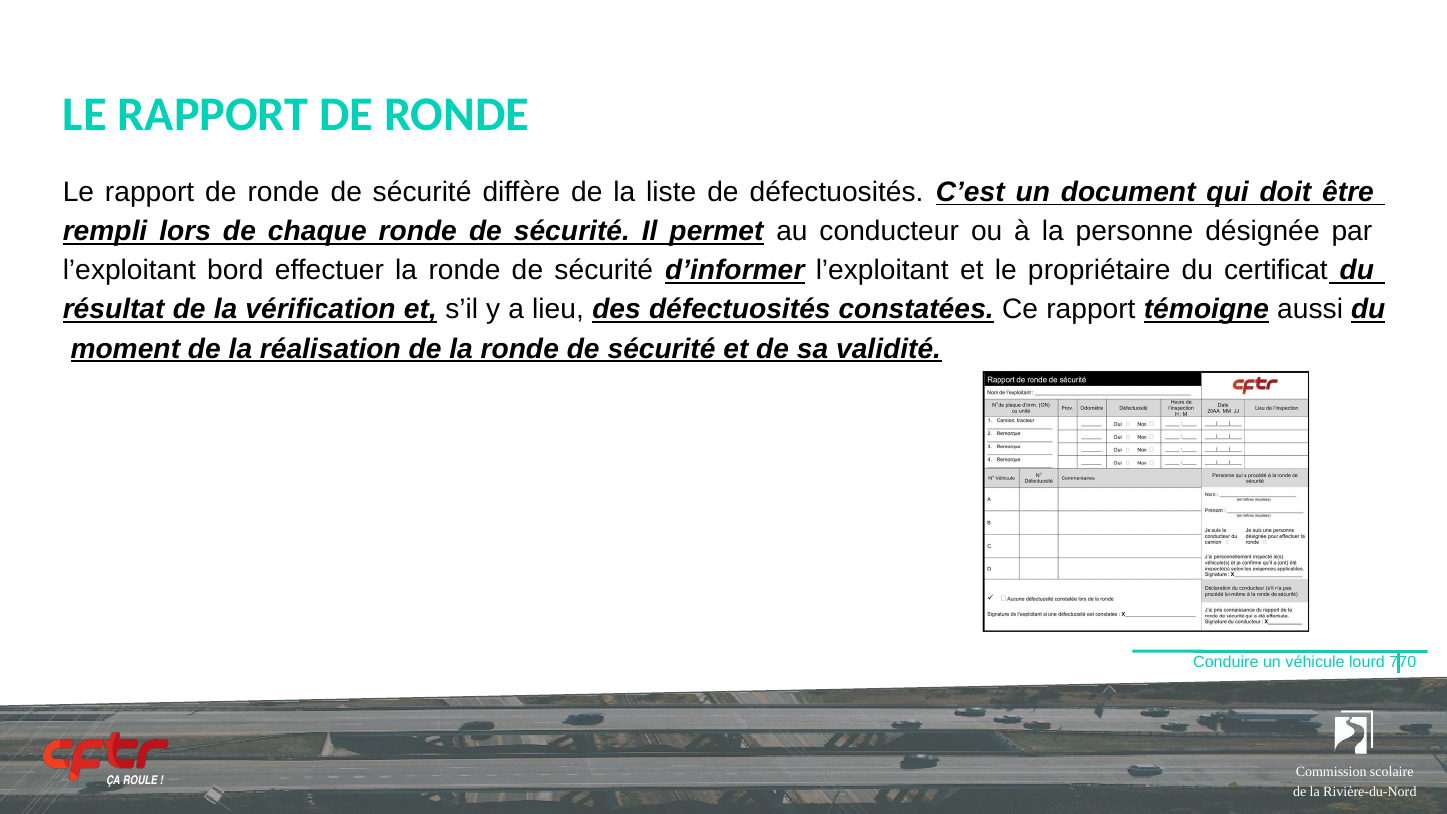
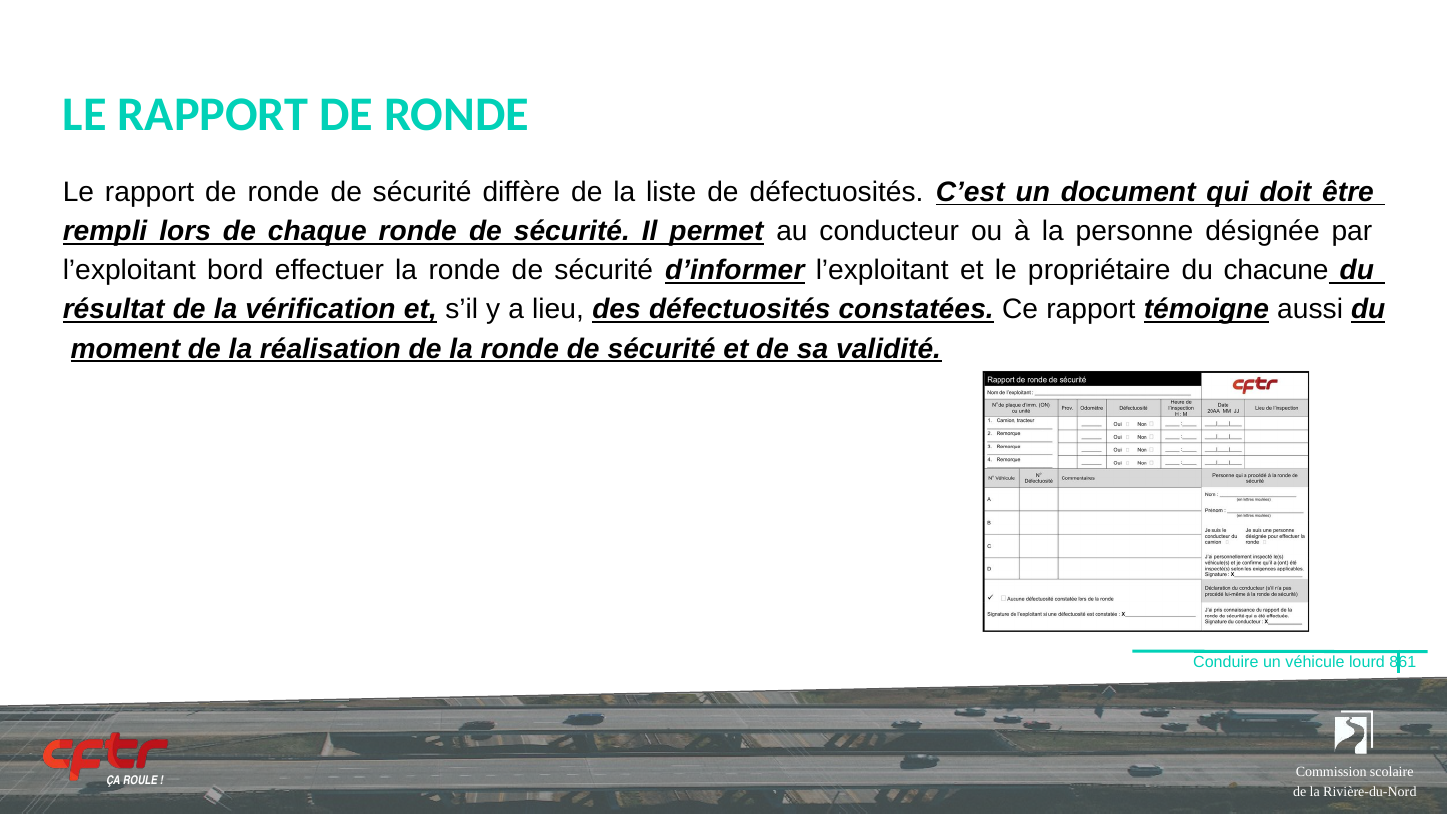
certificat: certificat -> chacune
770: 770 -> 861
